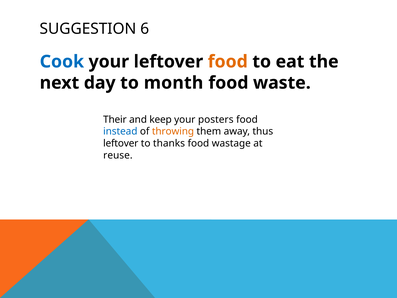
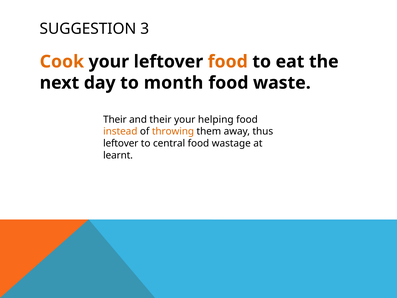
6: 6 -> 3
Cook colour: blue -> orange
and keep: keep -> their
posters: posters -> helping
instead colour: blue -> orange
thanks: thanks -> central
reuse: reuse -> learnt
